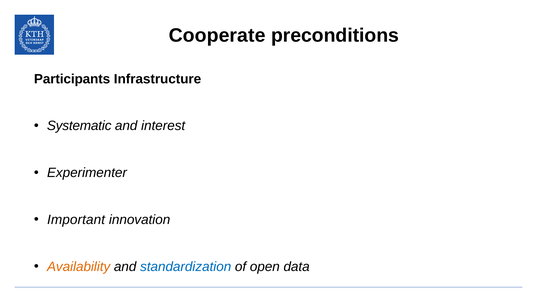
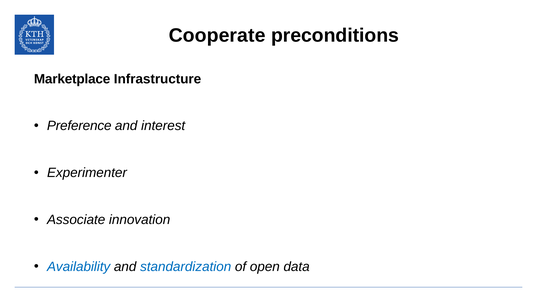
Participants: Participants -> Marketplace
Systematic: Systematic -> Preference
Important: Important -> Associate
Availability colour: orange -> blue
